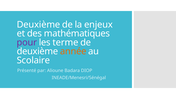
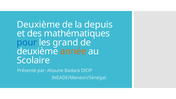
enjeux: enjeux -> depuis
pour colour: purple -> blue
terme: terme -> grand
